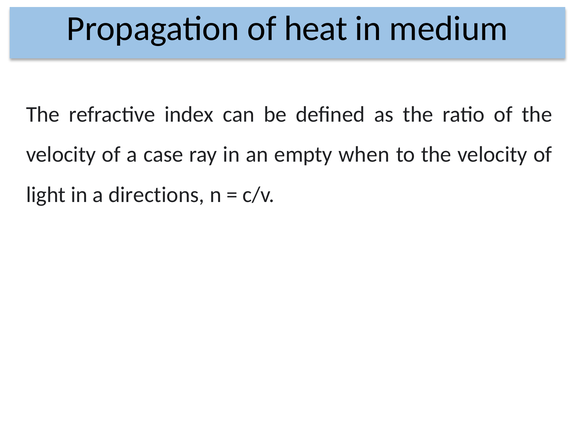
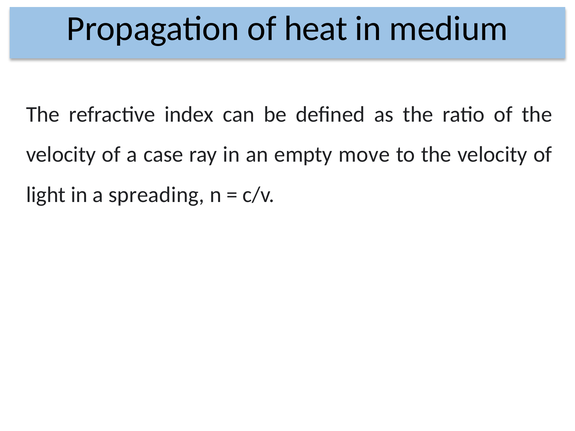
when: when -> move
directions: directions -> spreading
